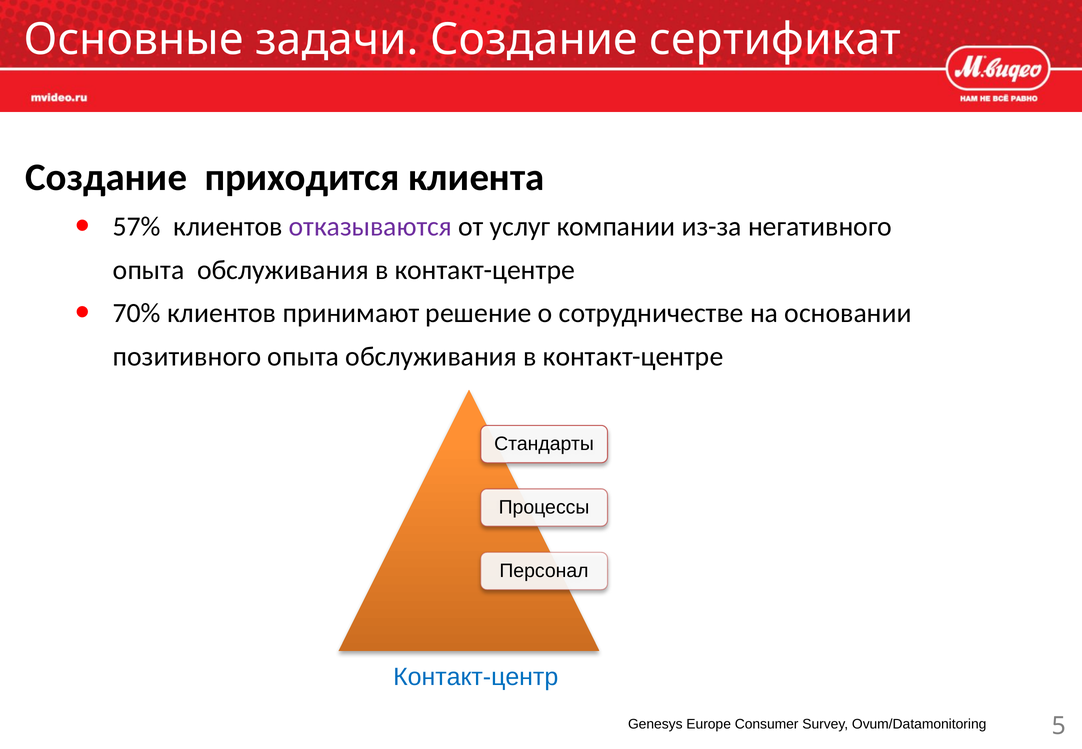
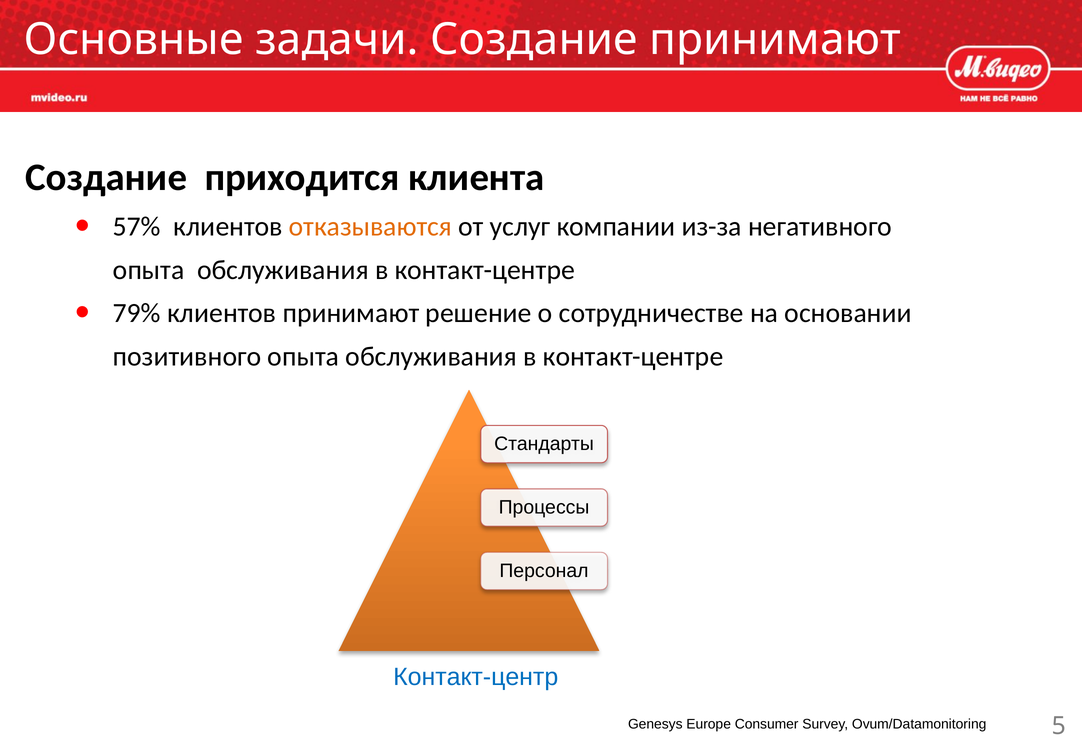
Создание сертификат: сертификат -> принимают
отказываются colour: purple -> orange
70%: 70% -> 79%
